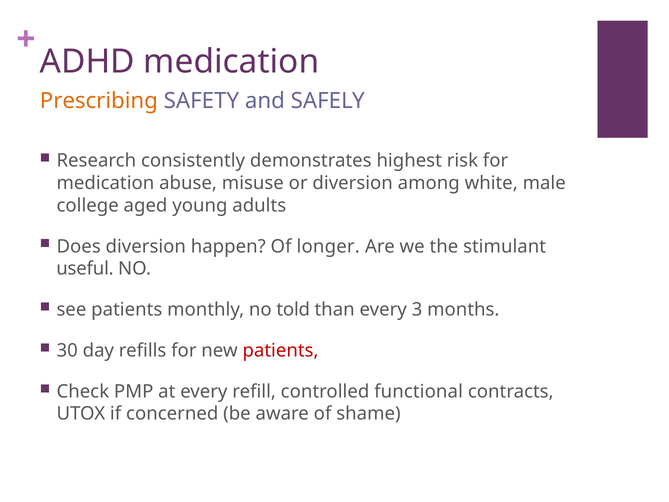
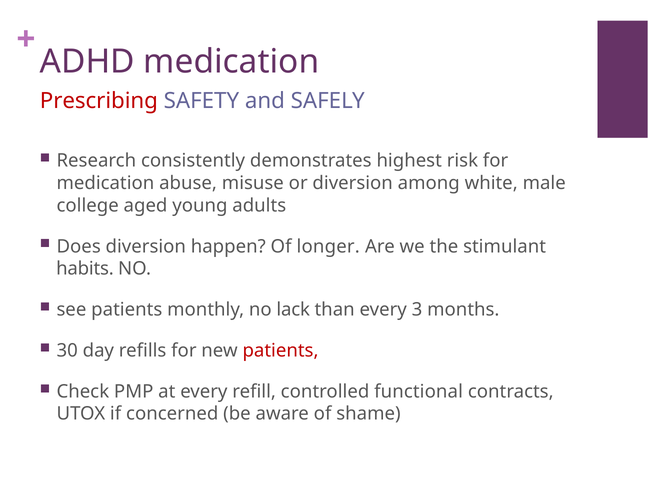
Prescribing colour: orange -> red
useful: useful -> habits
told: told -> lack
